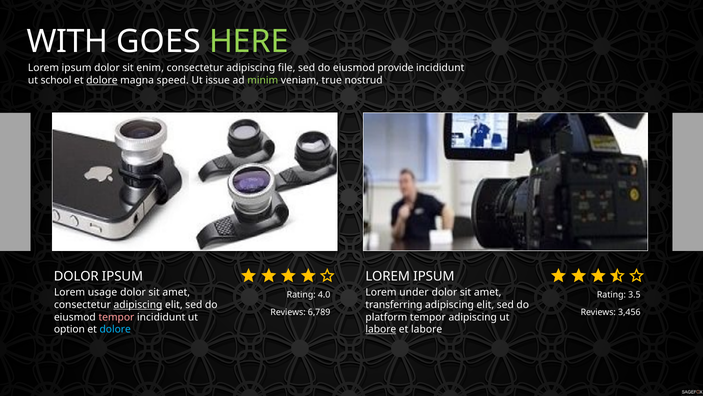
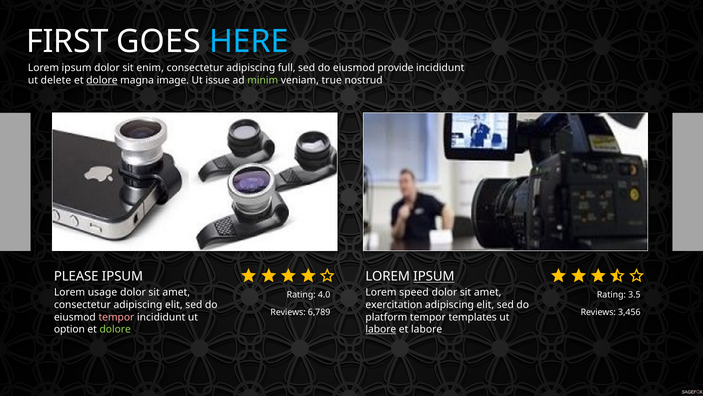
WITH: WITH -> FIRST
HERE colour: light green -> light blue
file: file -> full
school: school -> delete
speed: speed -> image
DOLOR at (76, 276): DOLOR -> PLEASE
IPSUM at (434, 276) underline: none -> present
under: under -> speed
adipiscing at (138, 304) underline: present -> none
transferring: transferring -> exercitation
tempor adipiscing: adipiscing -> templates
dolore at (115, 329) colour: light blue -> light green
